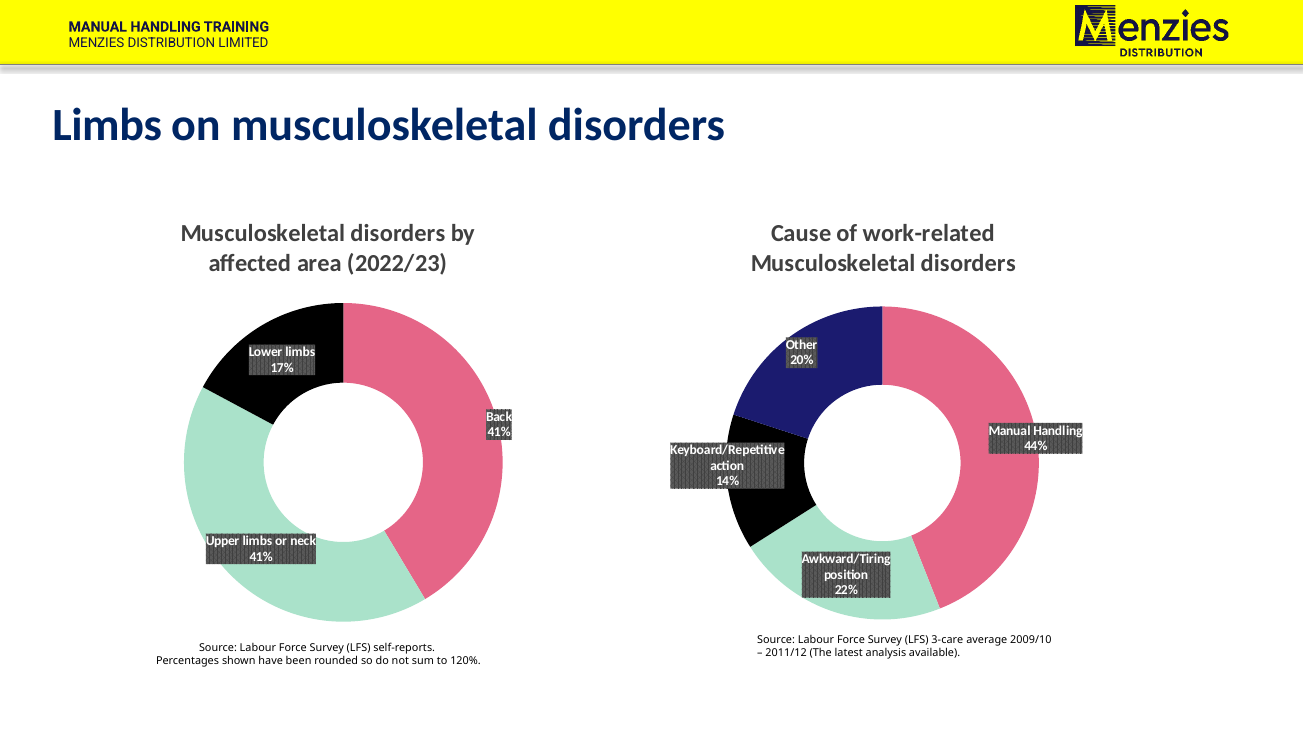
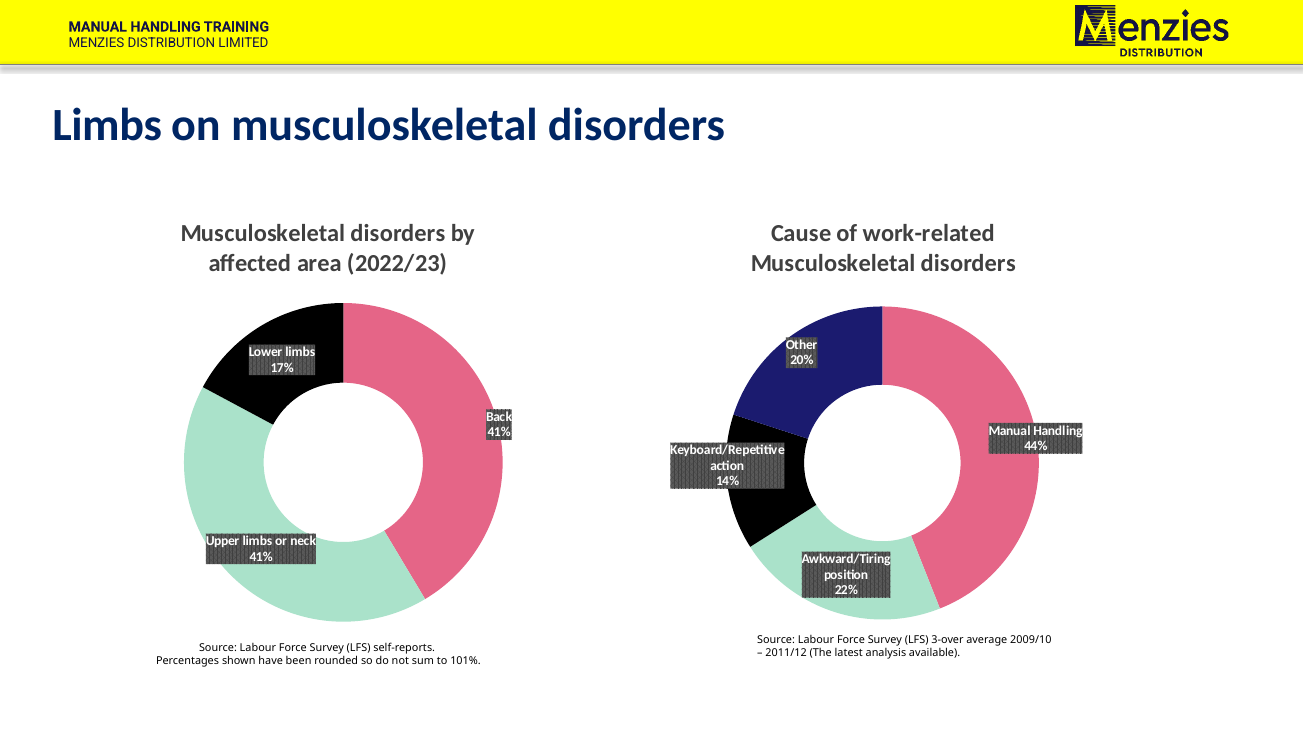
3-care: 3-care -> 3-over
120%: 120% -> 101%
